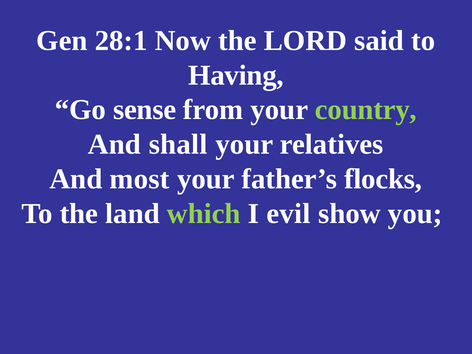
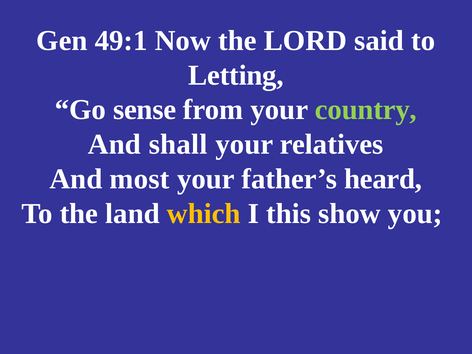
28:1: 28:1 -> 49:1
Having: Having -> Letting
flocks: flocks -> heard
which colour: light green -> yellow
evil: evil -> this
